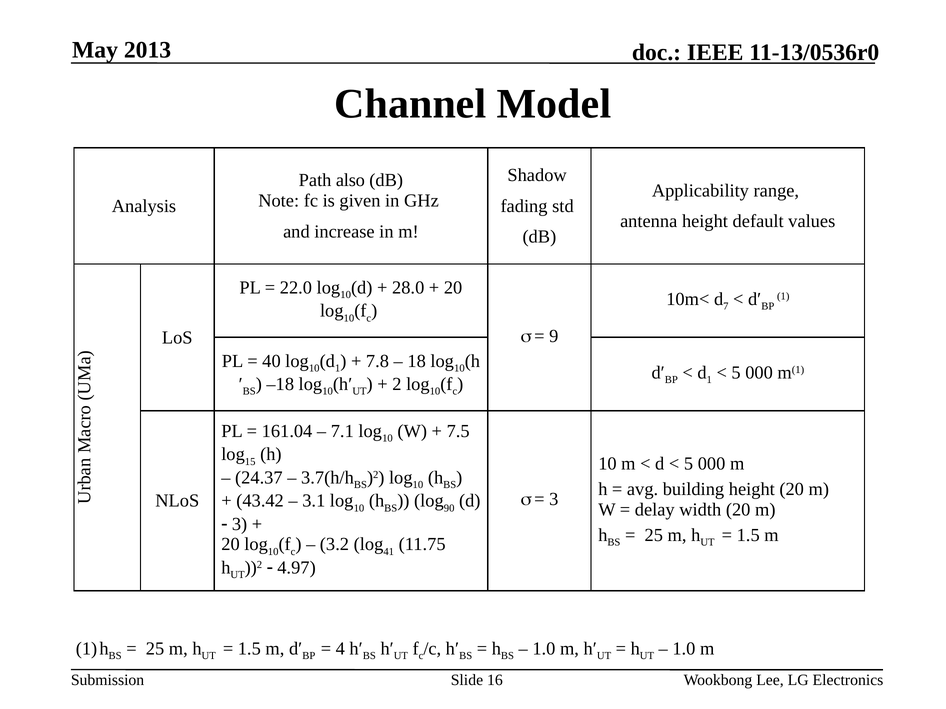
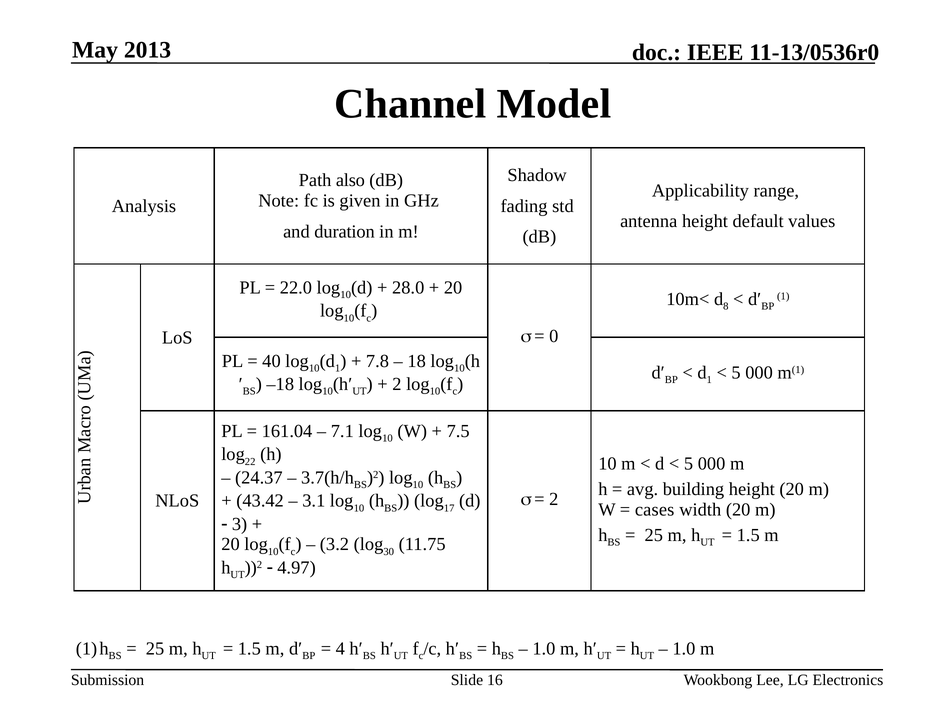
increase: increase -> duration
7: 7 -> 8
9: 9 -> 0
15: 15 -> 22
90: 90 -> 17
3 at (554, 500): 3 -> 2
delay: delay -> cases
41: 41 -> 30
